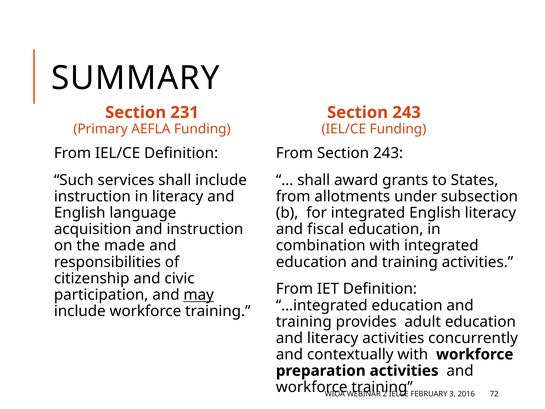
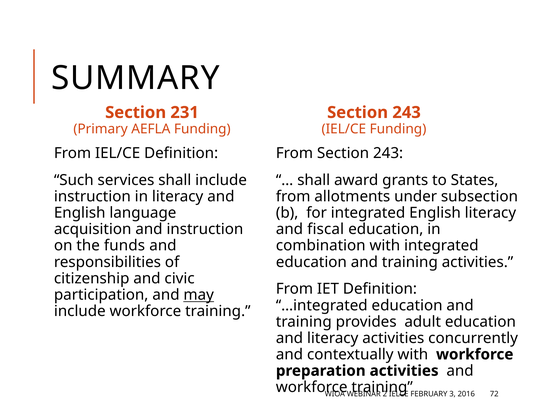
made: made -> funds
